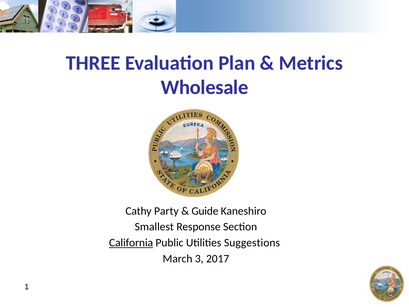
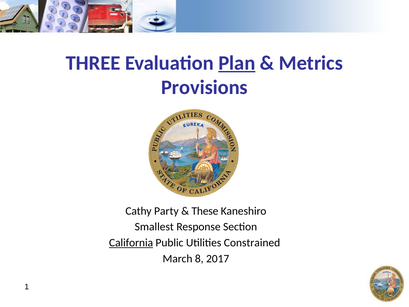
Plan underline: none -> present
Wholesale: Wholesale -> Provisions
Guide: Guide -> These
Suggestions: Suggestions -> Constrained
3: 3 -> 8
